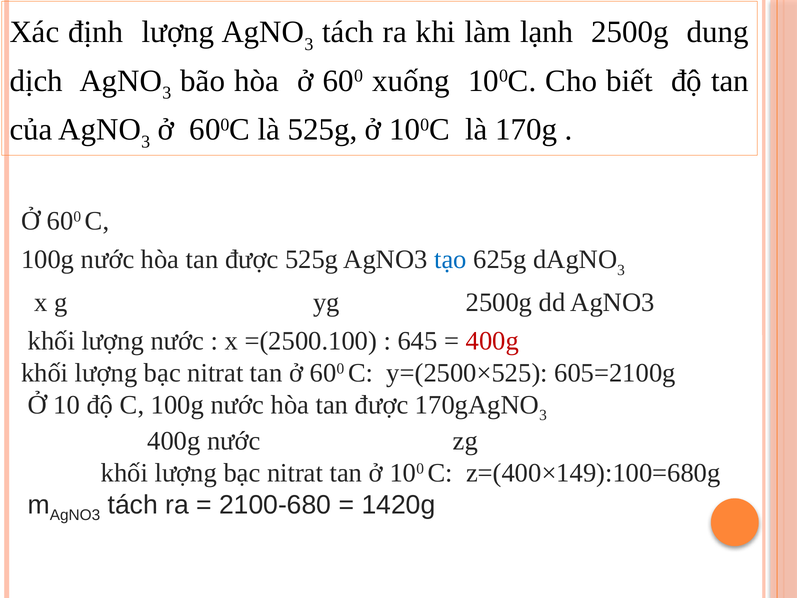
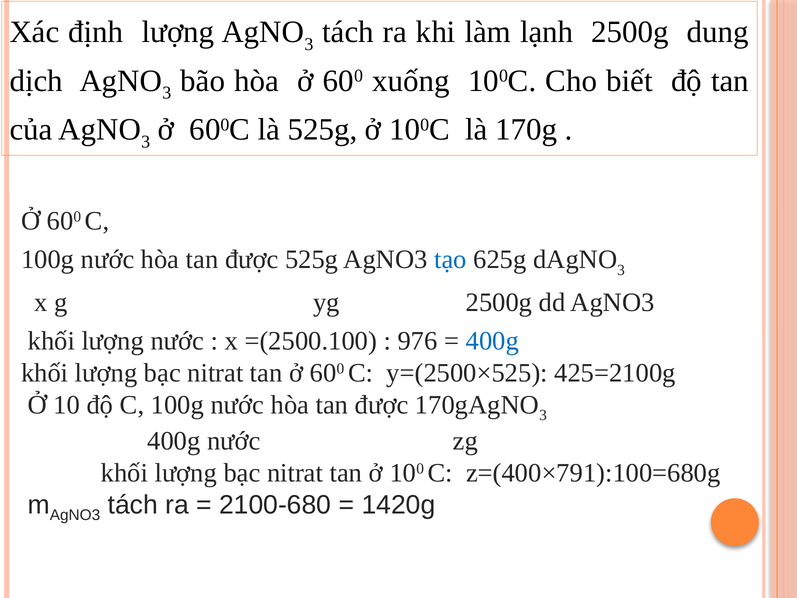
645: 645 -> 976
400g at (492, 341) colour: red -> blue
605=2100g: 605=2100g -> 425=2100g
z=(400×149):100=680g: z=(400×149):100=680g -> z=(400×791):100=680g
